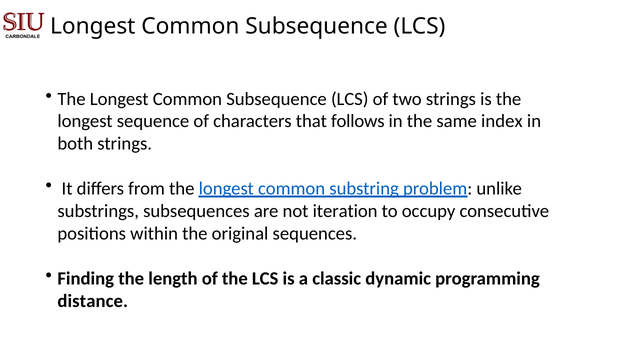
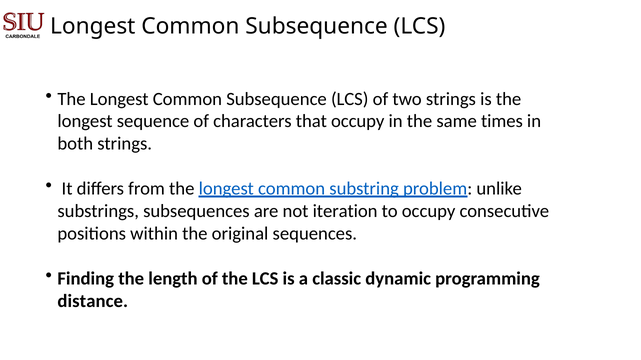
that follows: follows -> occupy
index: index -> times
